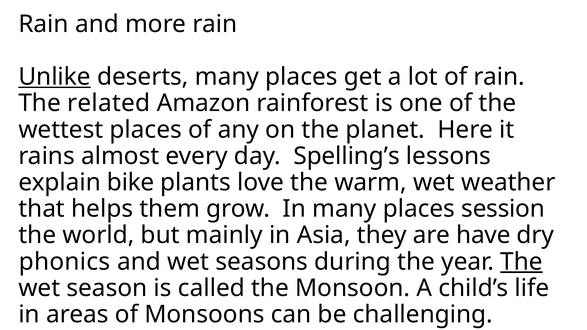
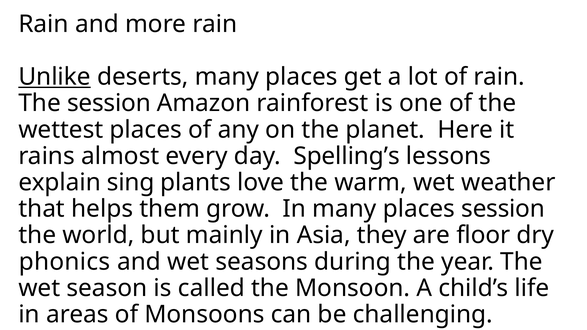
The related: related -> session
bike: bike -> sing
have: have -> floor
The at (522, 262) underline: present -> none
